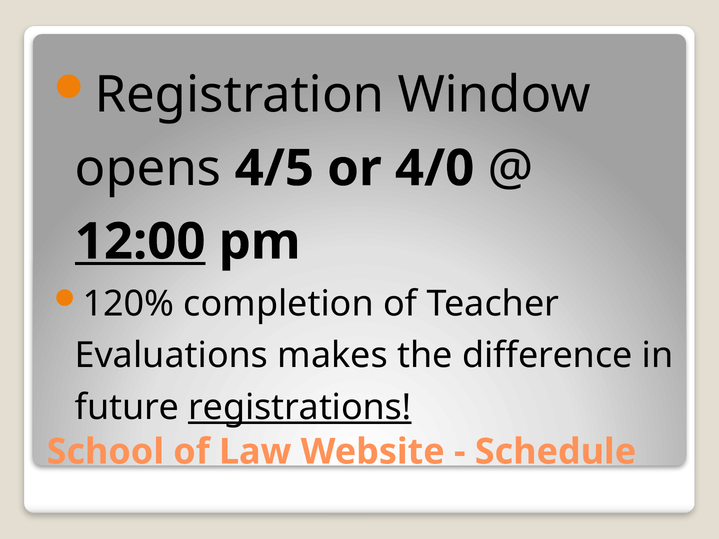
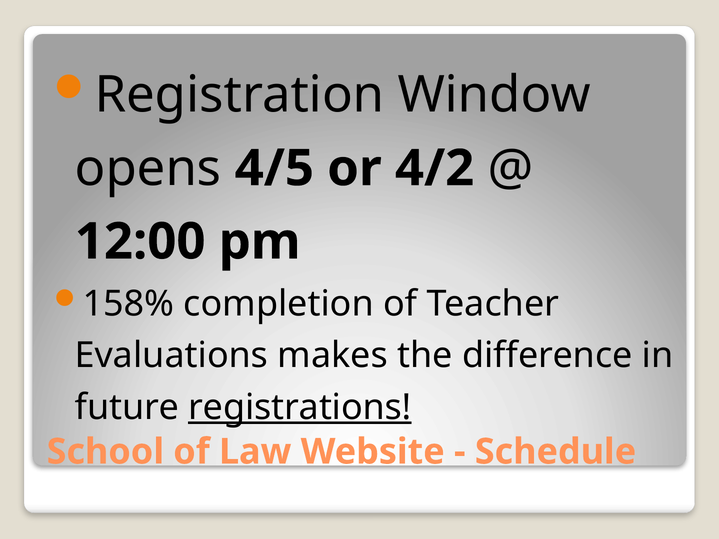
4/0: 4/0 -> 4/2
12:00 underline: present -> none
120%: 120% -> 158%
